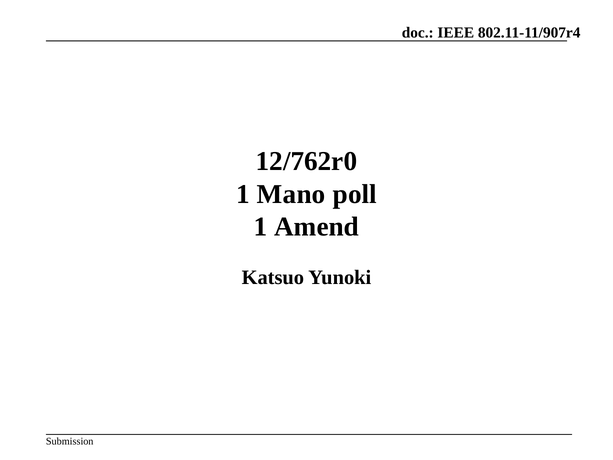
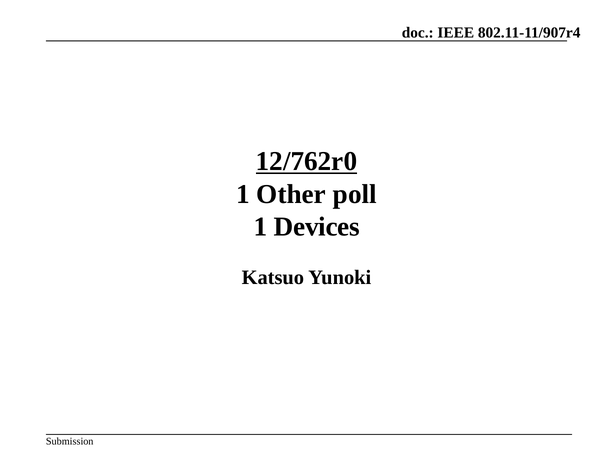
12/762r0 underline: none -> present
Mano: Mano -> Other
Amend: Amend -> Devices
